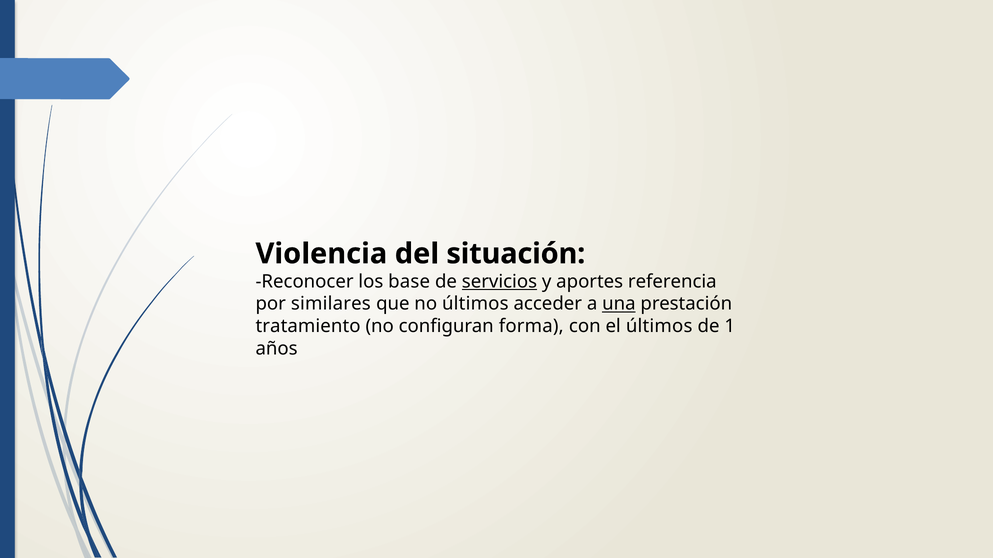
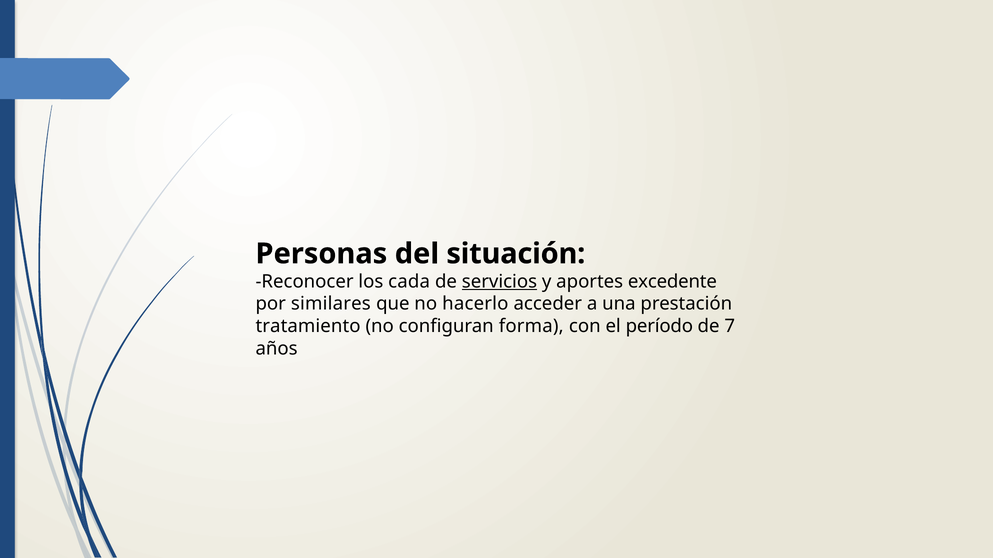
Violencia: Violencia -> Personas
base: base -> cada
referencia: referencia -> excedente
no últimos: últimos -> hacerlo
una underline: present -> none
el últimos: últimos -> período
1: 1 -> 7
